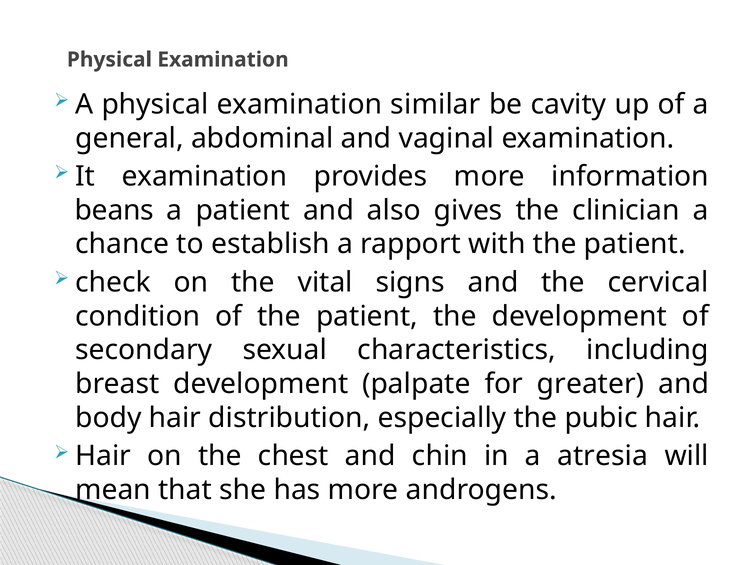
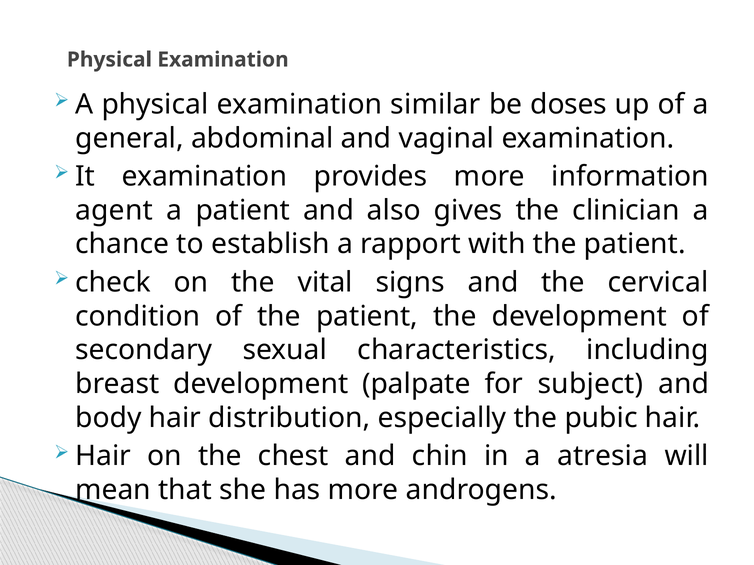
cavity: cavity -> doses
beans: beans -> agent
greater: greater -> subject
